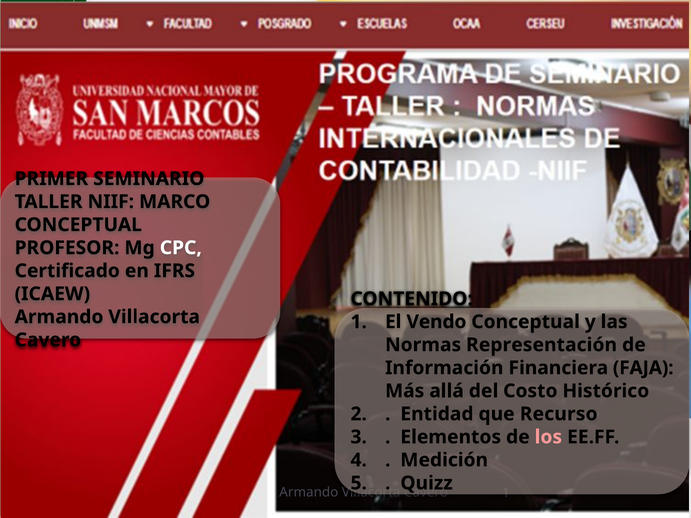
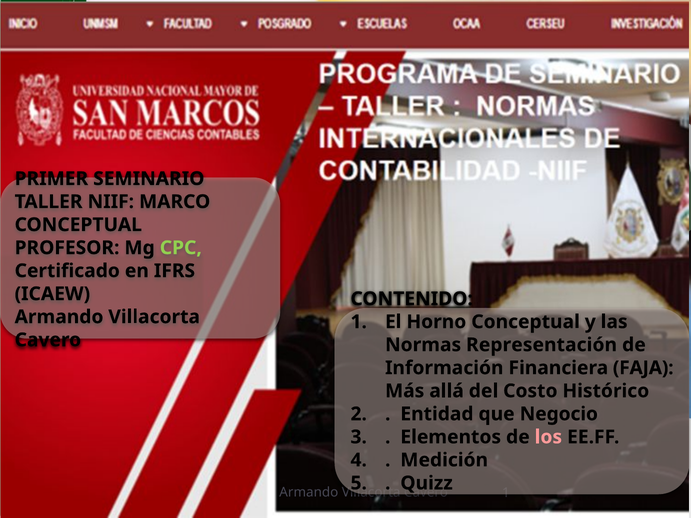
CPC colour: white -> light green
Vendo: Vendo -> Horno
Recurso: Recurso -> Negocio
